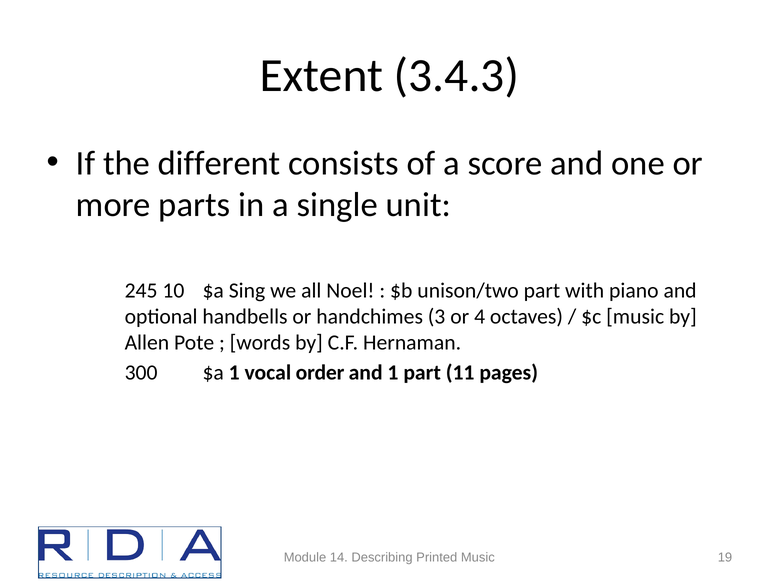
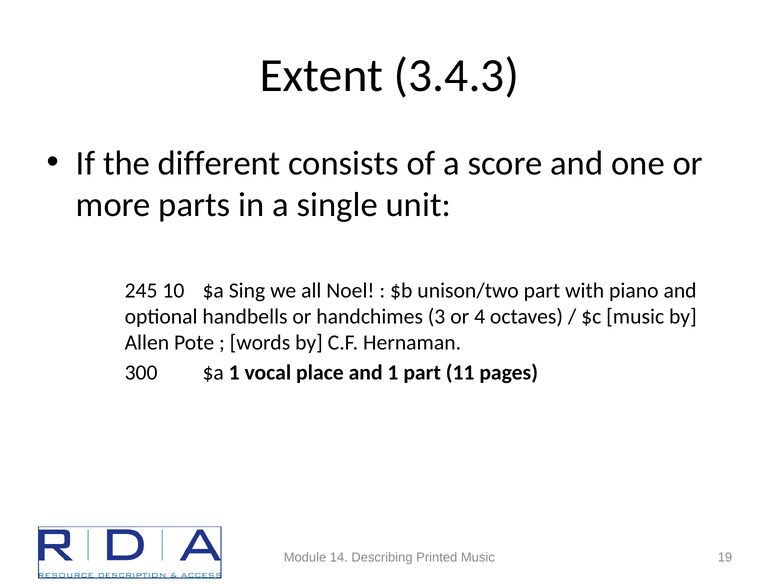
order: order -> place
